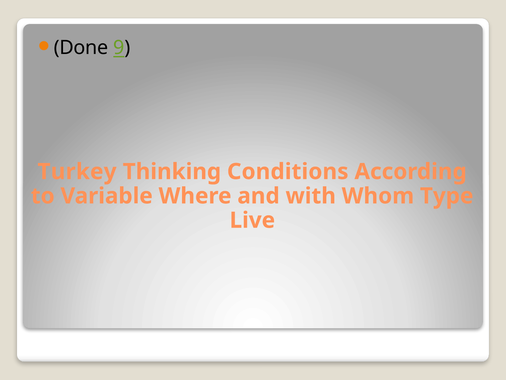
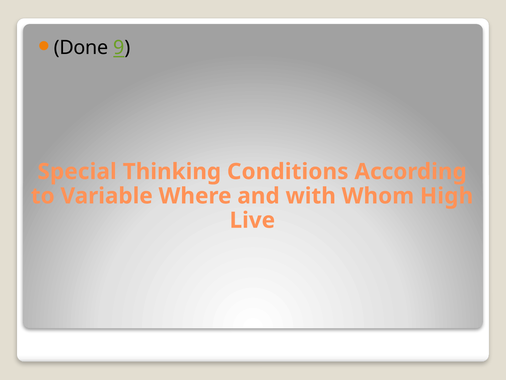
Turkey: Turkey -> Special
Type: Type -> High
